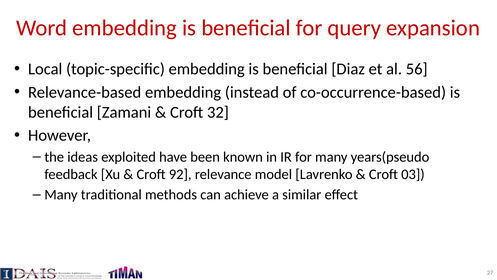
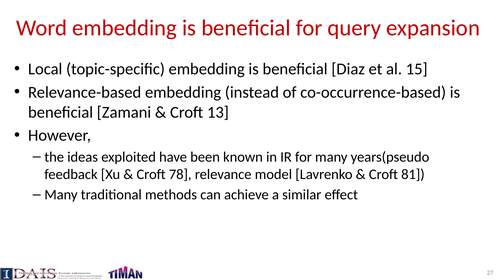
56: 56 -> 15
32: 32 -> 13
92: 92 -> 78
03: 03 -> 81
